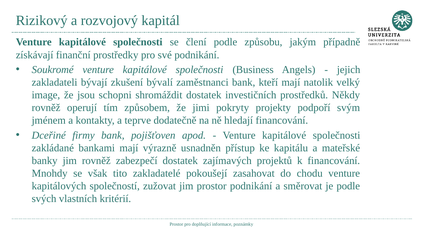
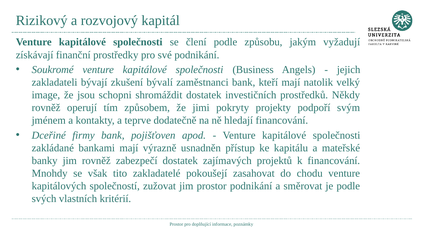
případně: případně -> vyžadují
